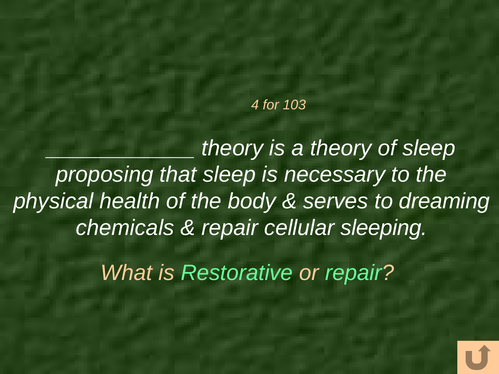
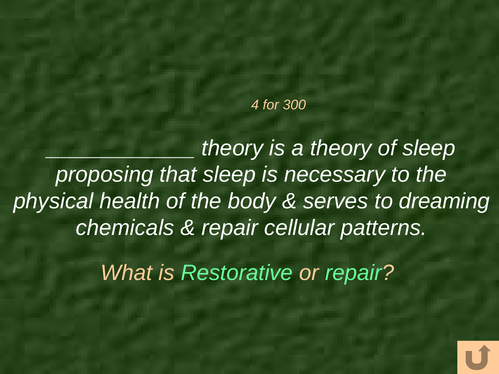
103: 103 -> 300
sleeping: sleeping -> patterns
